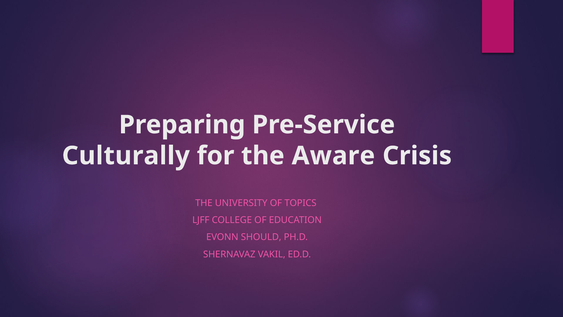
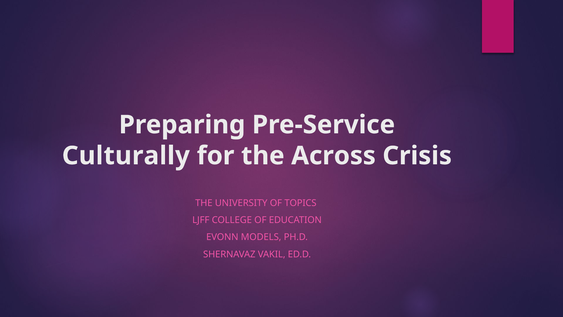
Aware: Aware -> Across
SHOULD: SHOULD -> MODELS
